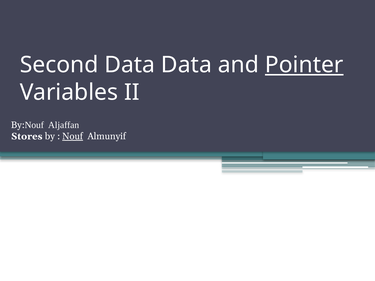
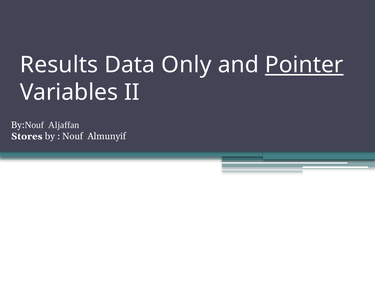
Second: Second -> Results
Data Data: Data -> Only
Nouf at (73, 136) underline: present -> none
